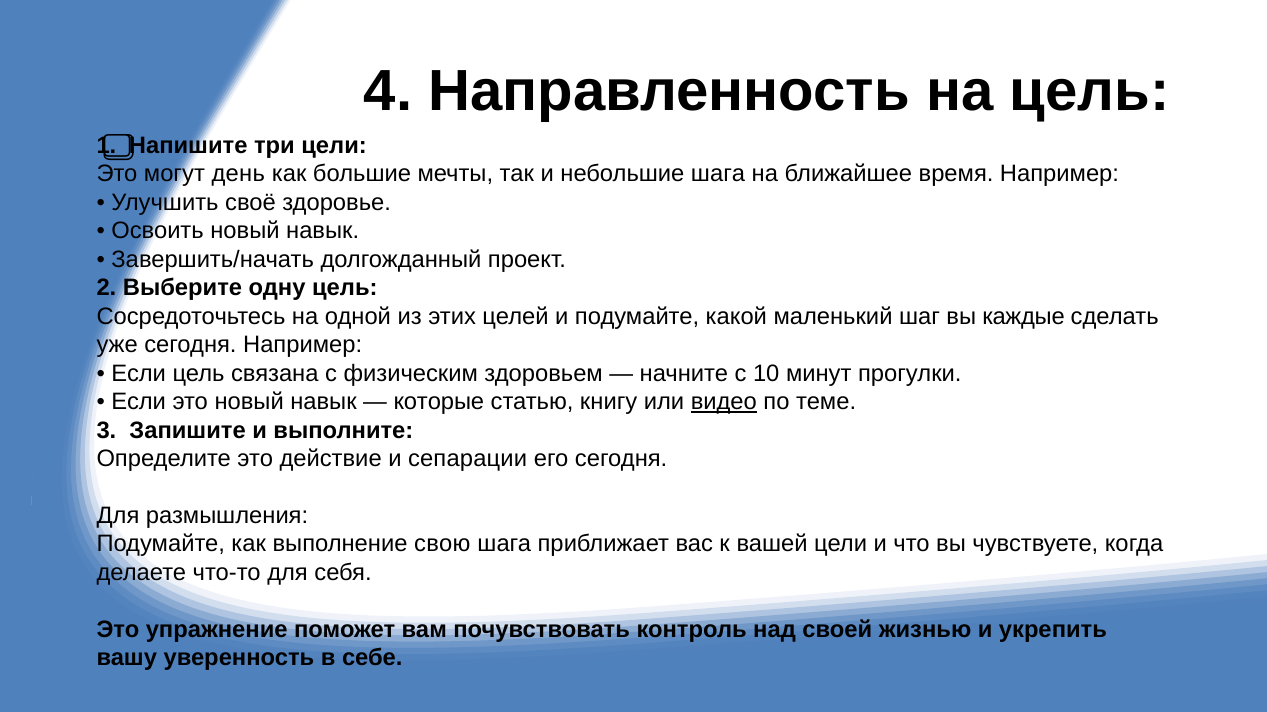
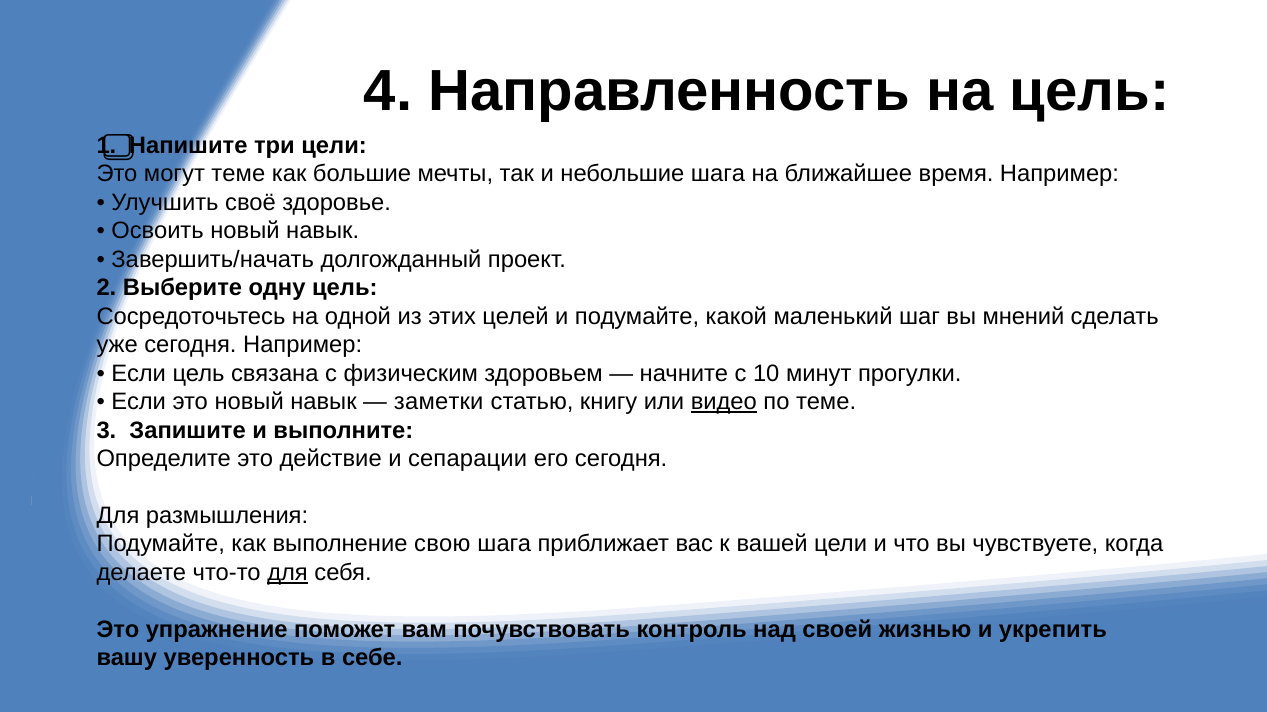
могут день: день -> теме
каждые: каждые -> мнений
которые: которые -> заметки
для at (288, 573) underline: none -> present
